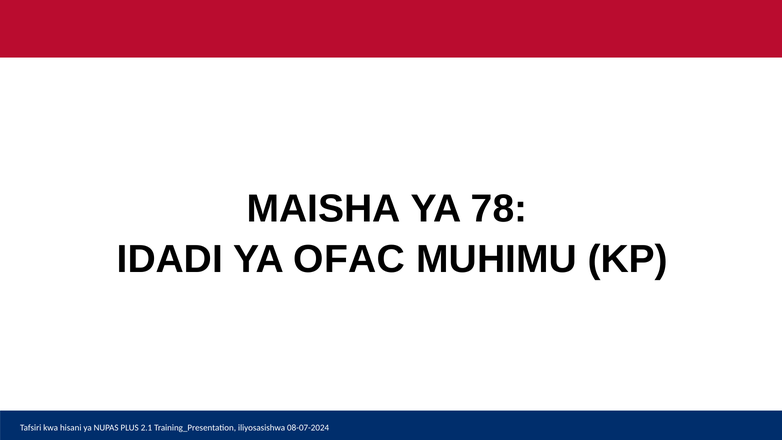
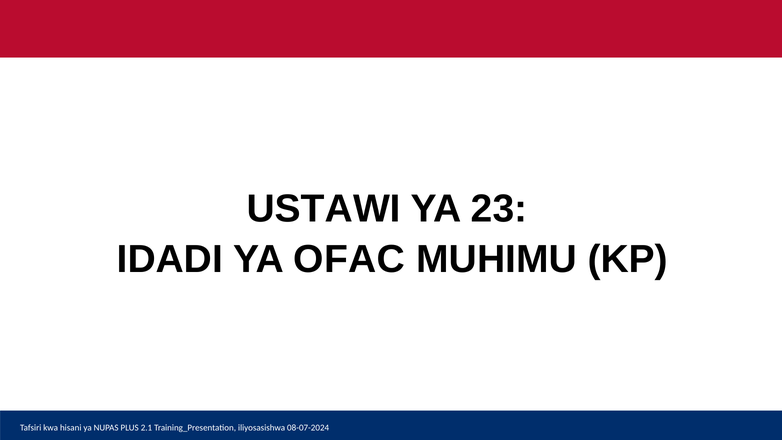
MAISHA: MAISHA -> USTAWI
78: 78 -> 23
